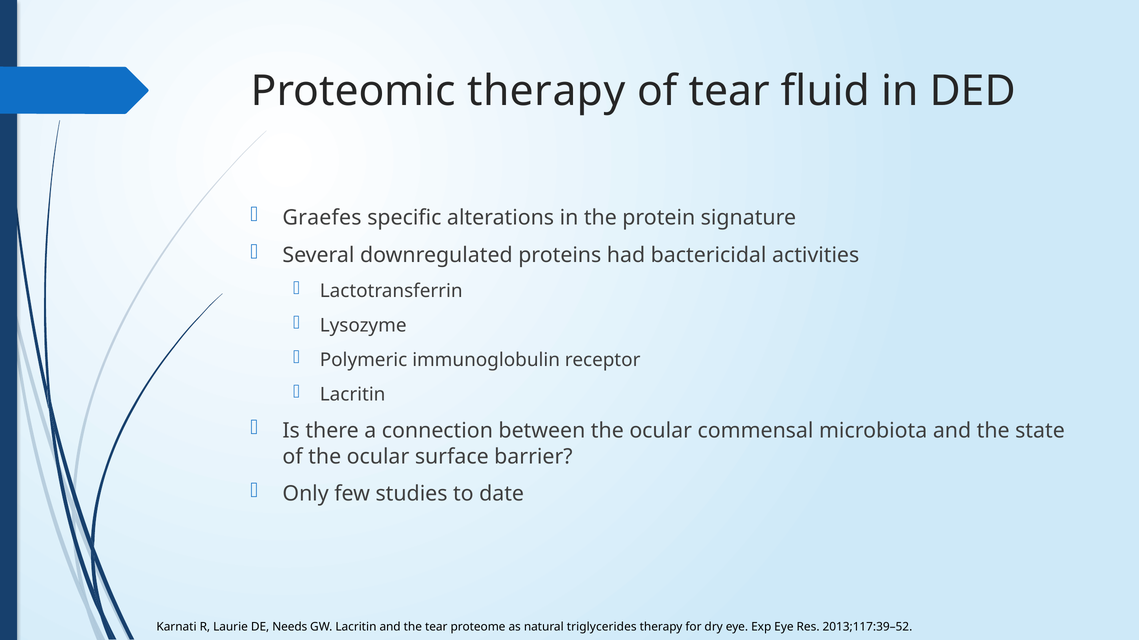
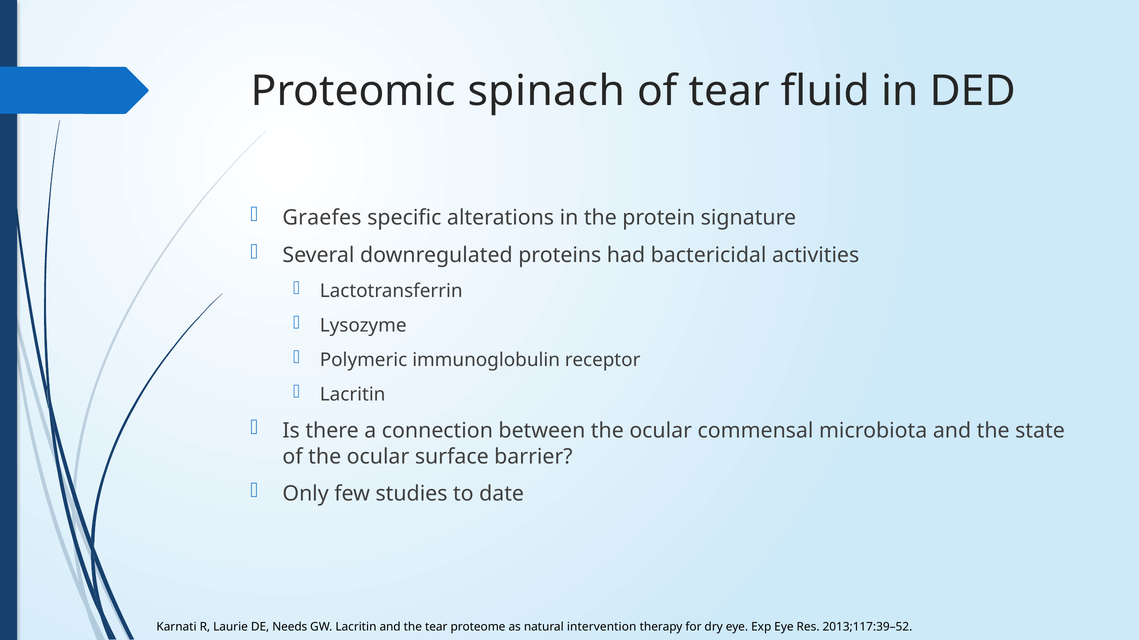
Proteomic therapy: therapy -> spinach
triglycerides: triglycerides -> intervention
